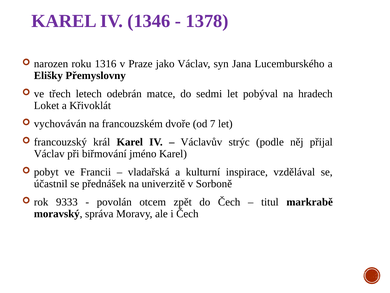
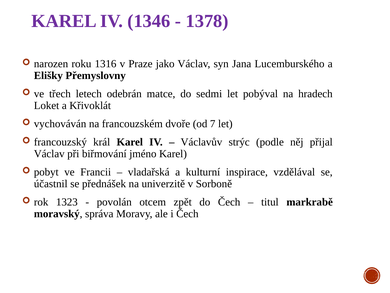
9333: 9333 -> 1323
